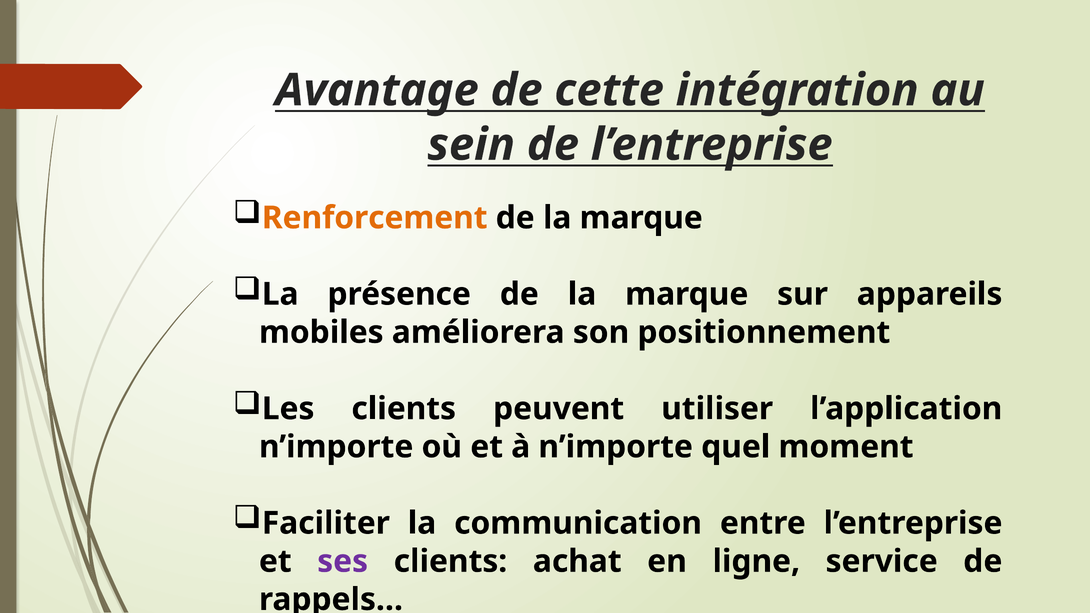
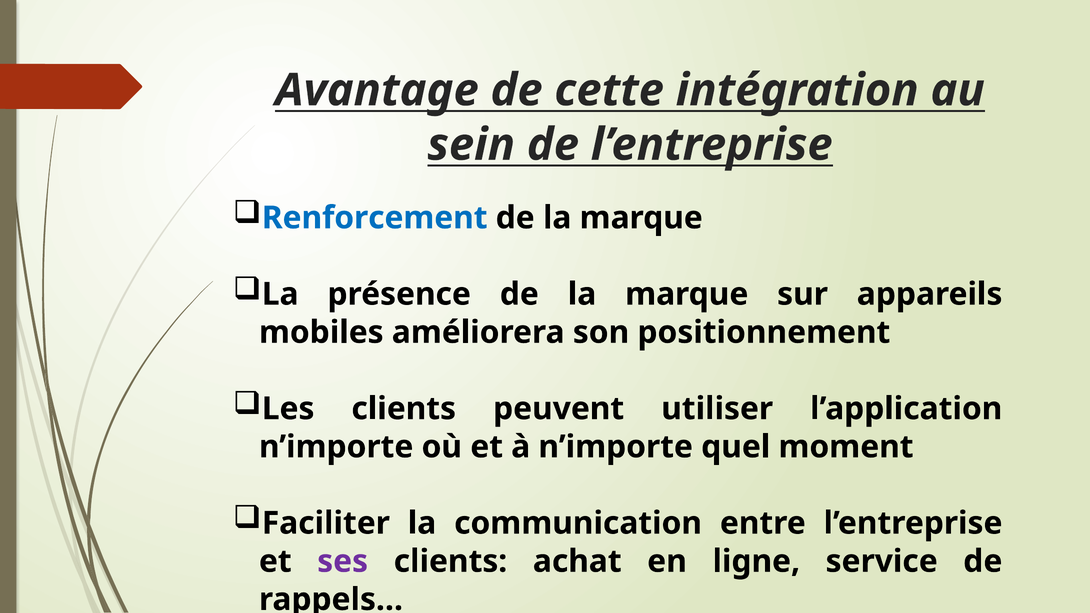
Renforcement colour: orange -> blue
